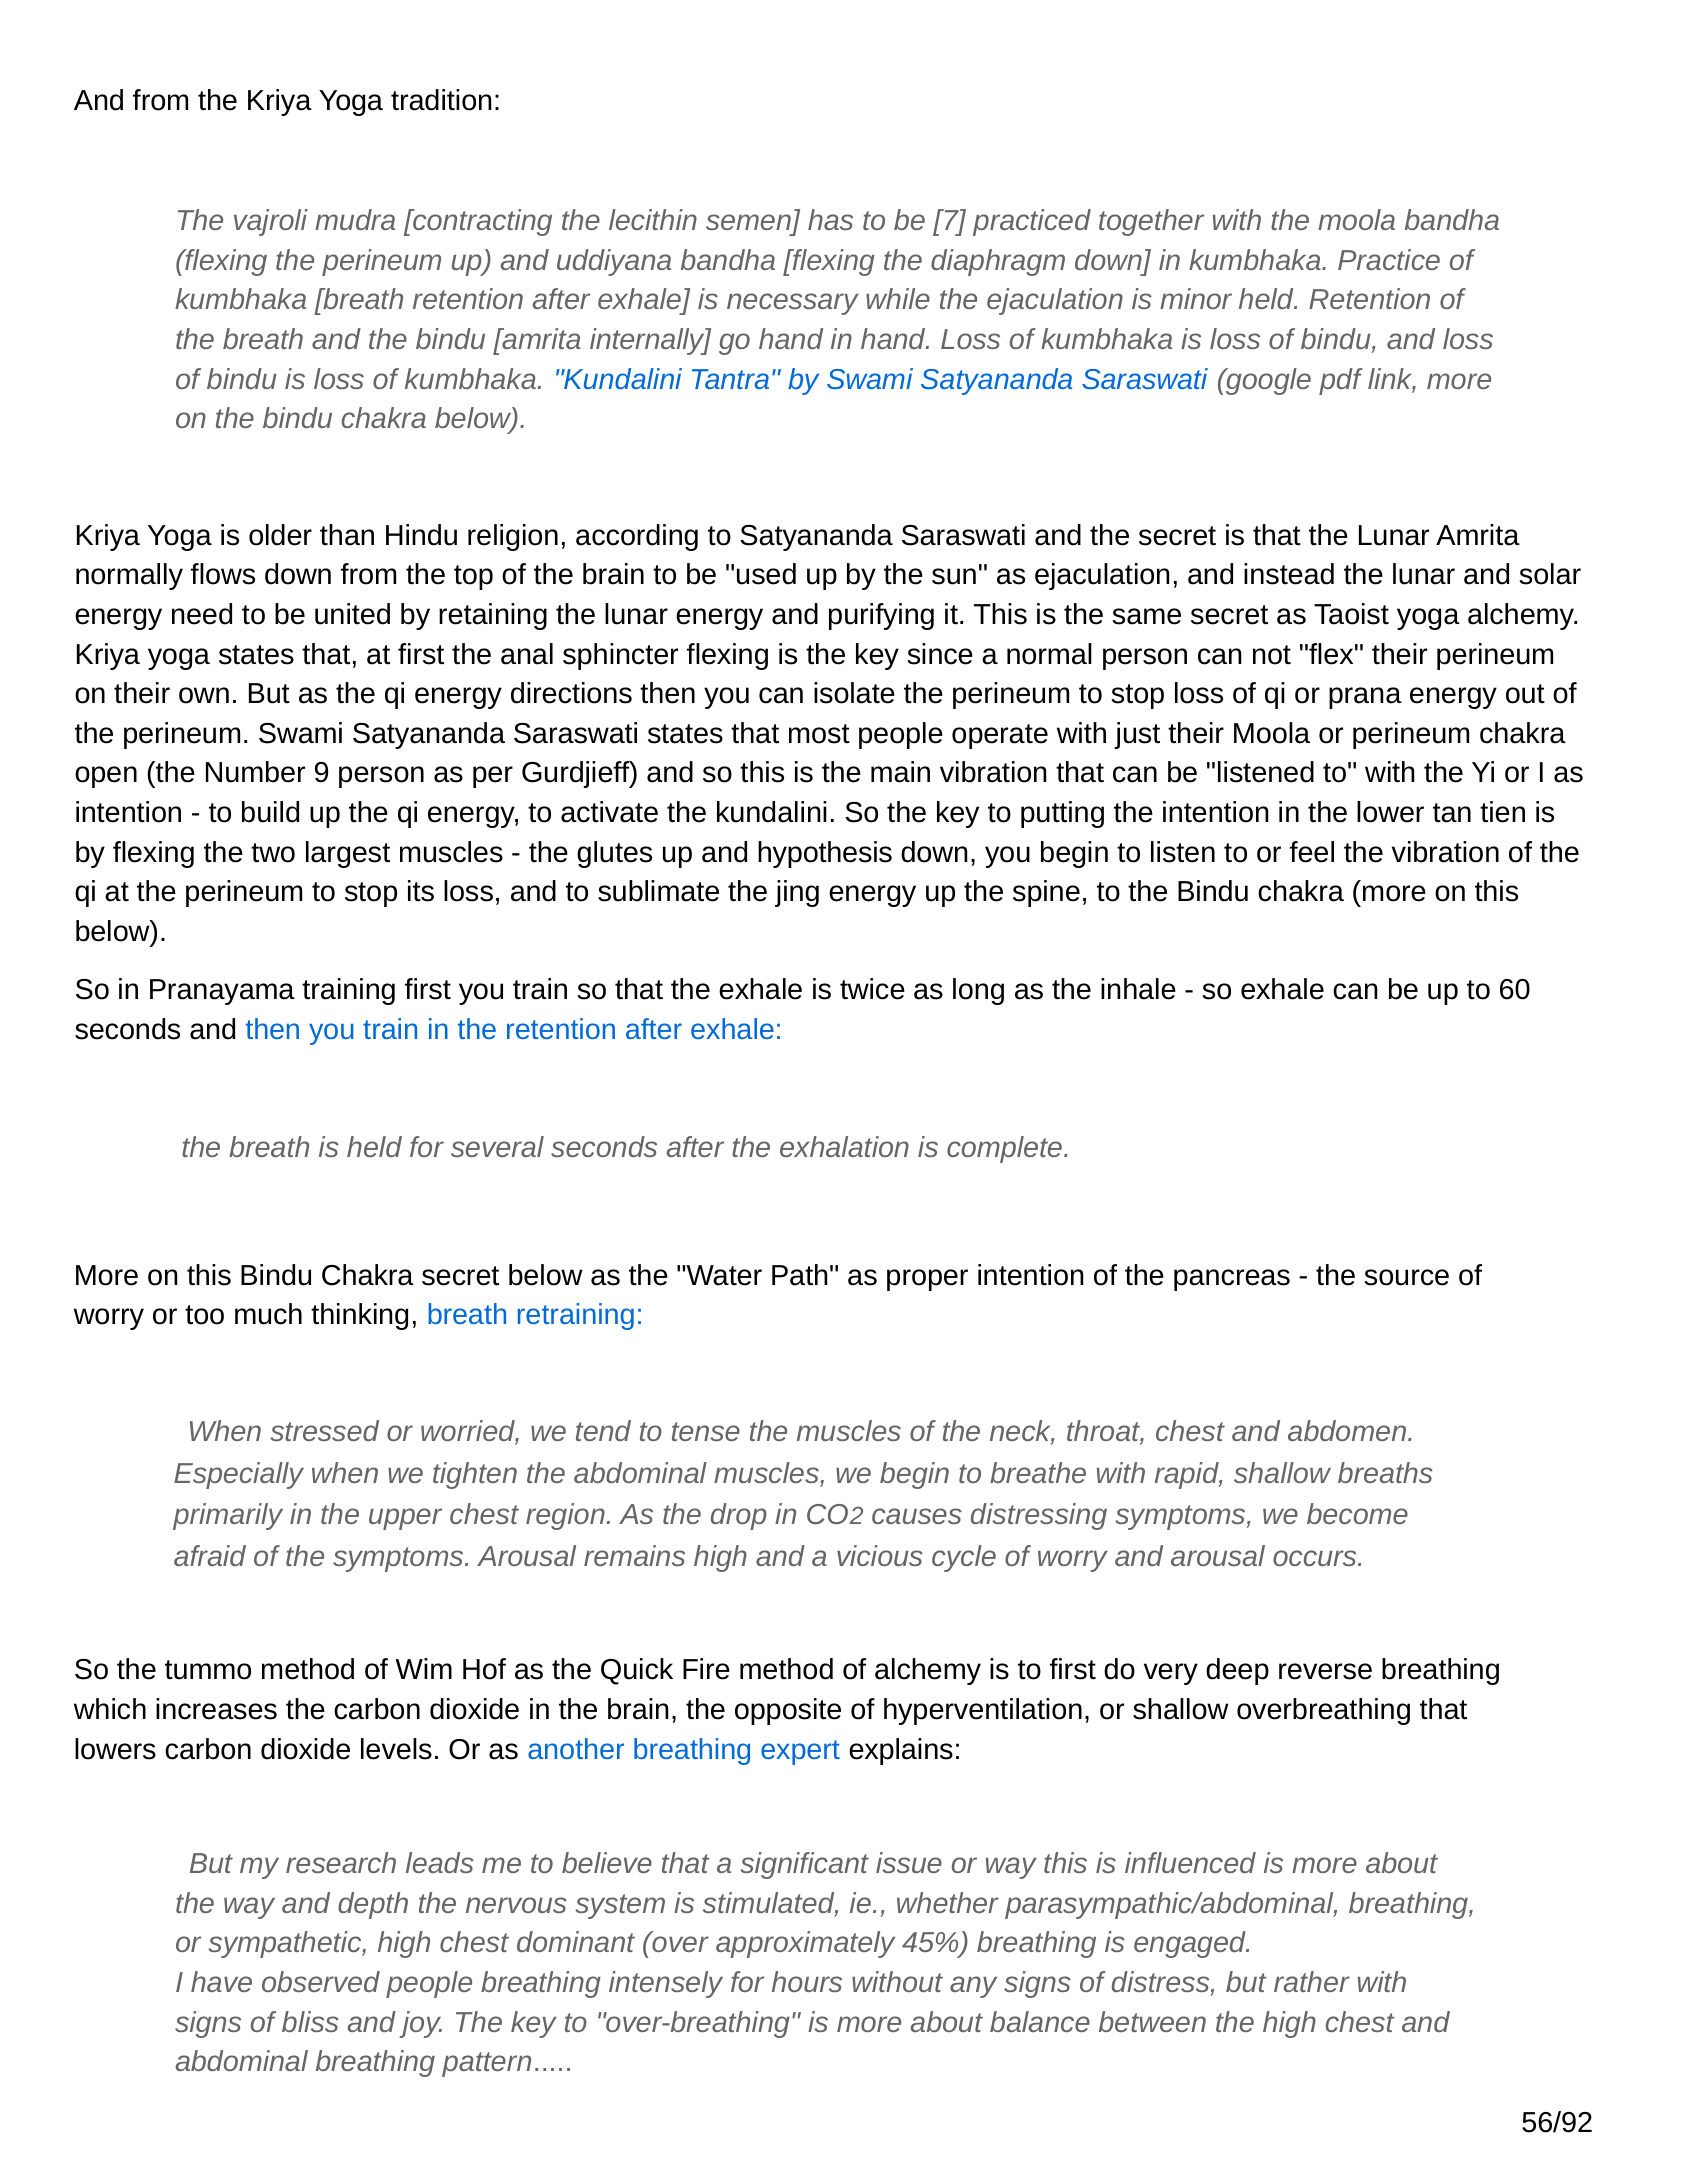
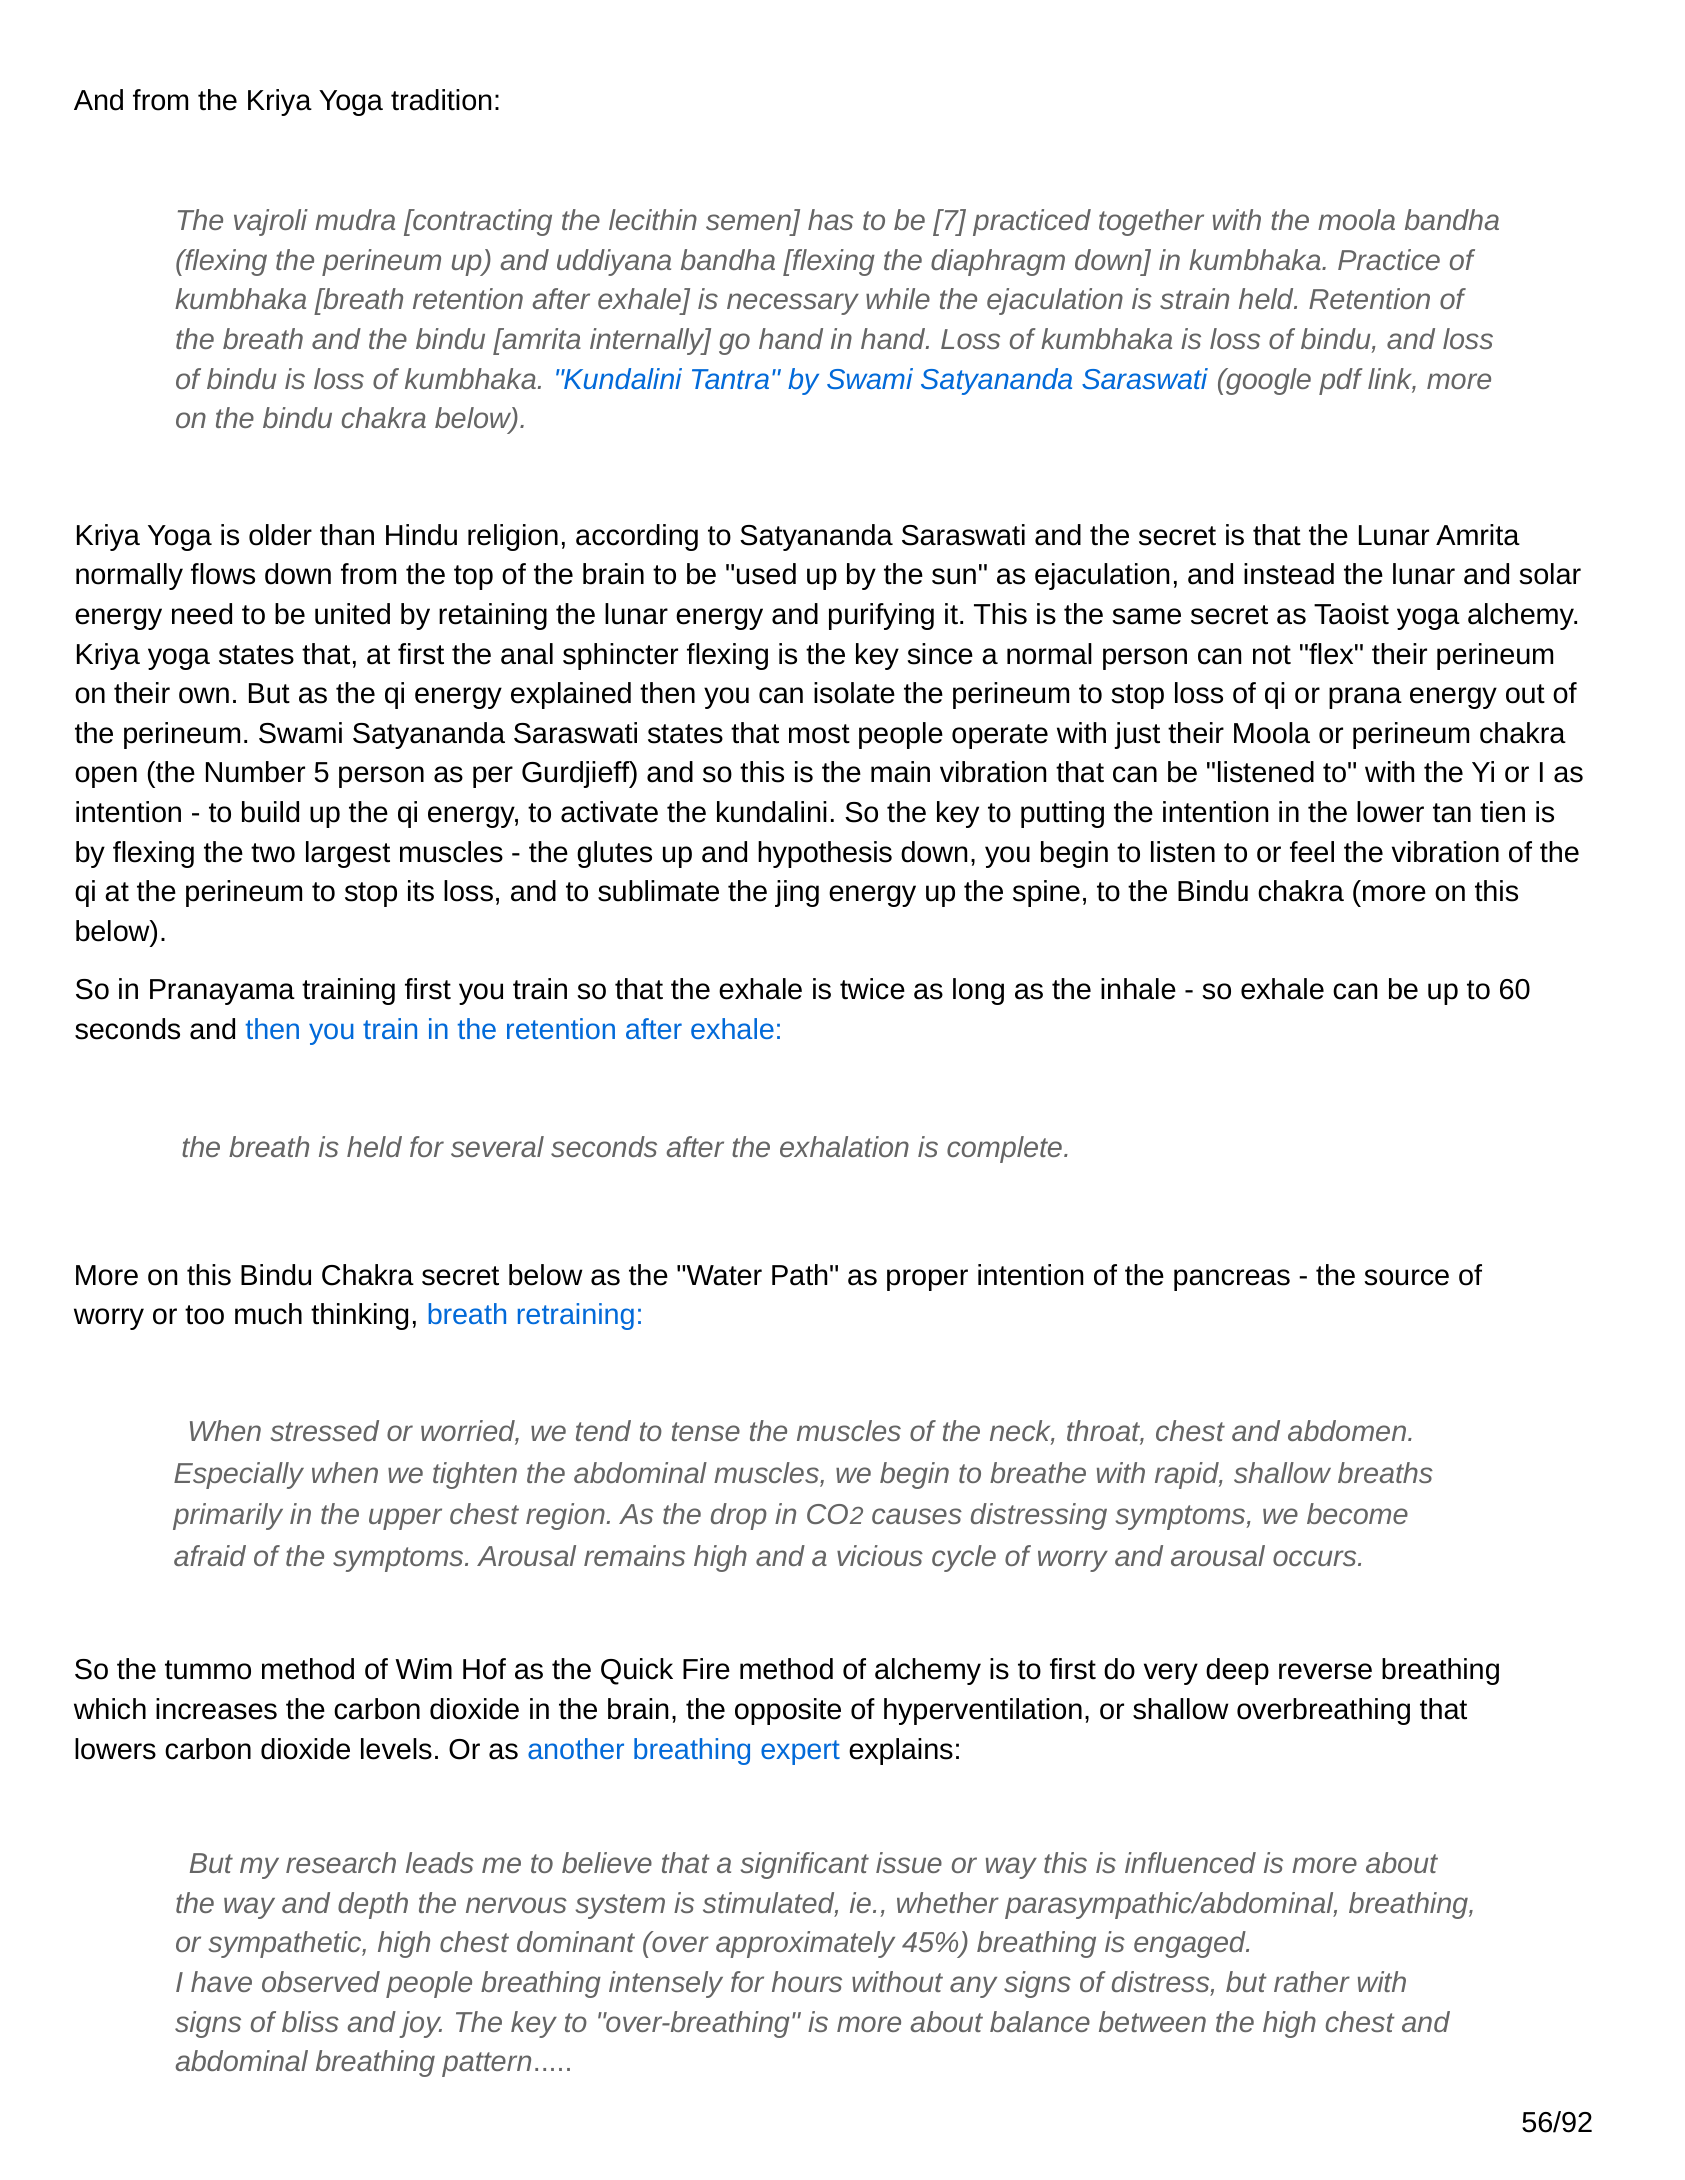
minor: minor -> strain
directions: directions -> explained
9: 9 -> 5
